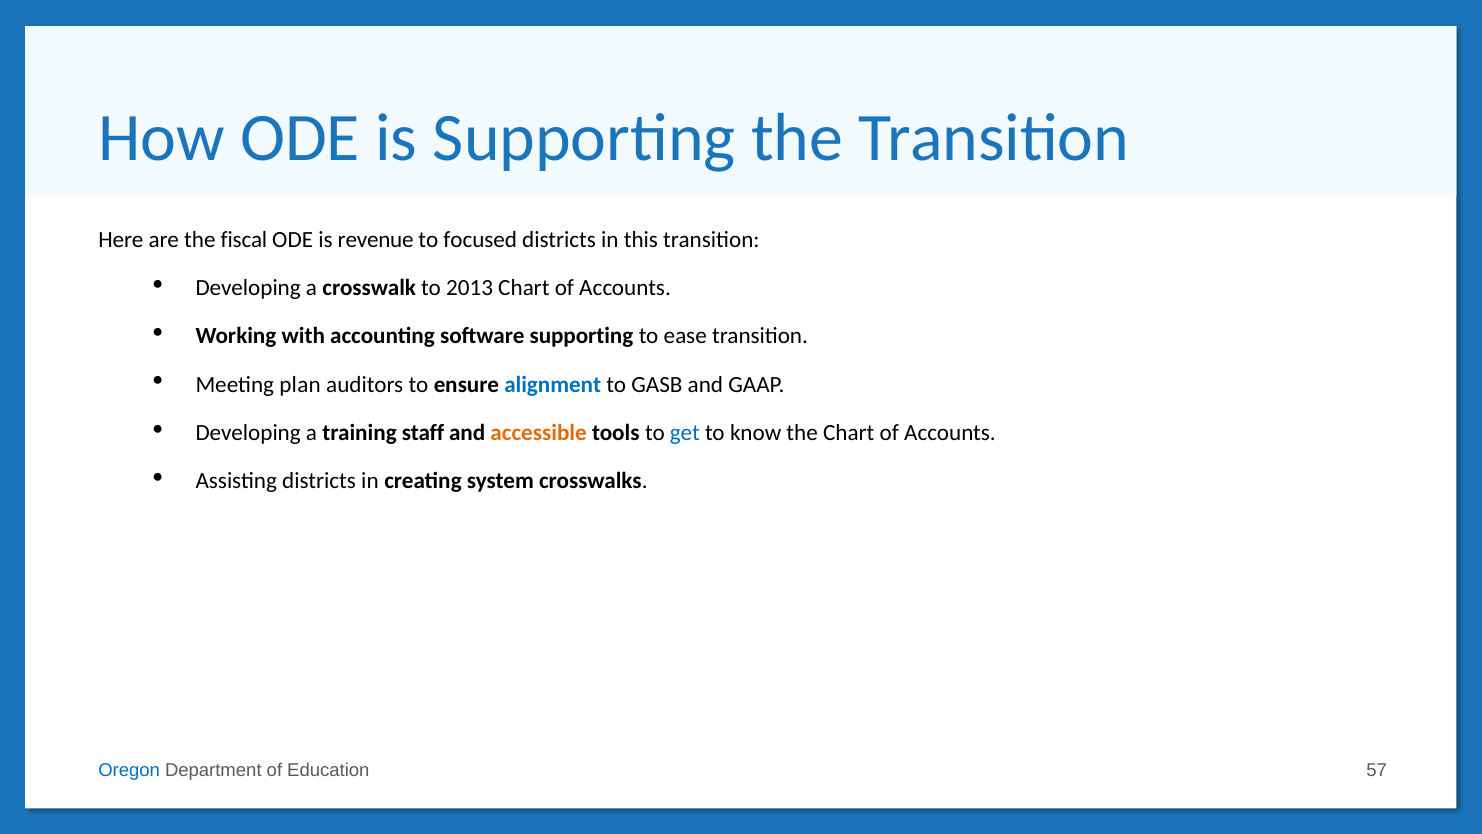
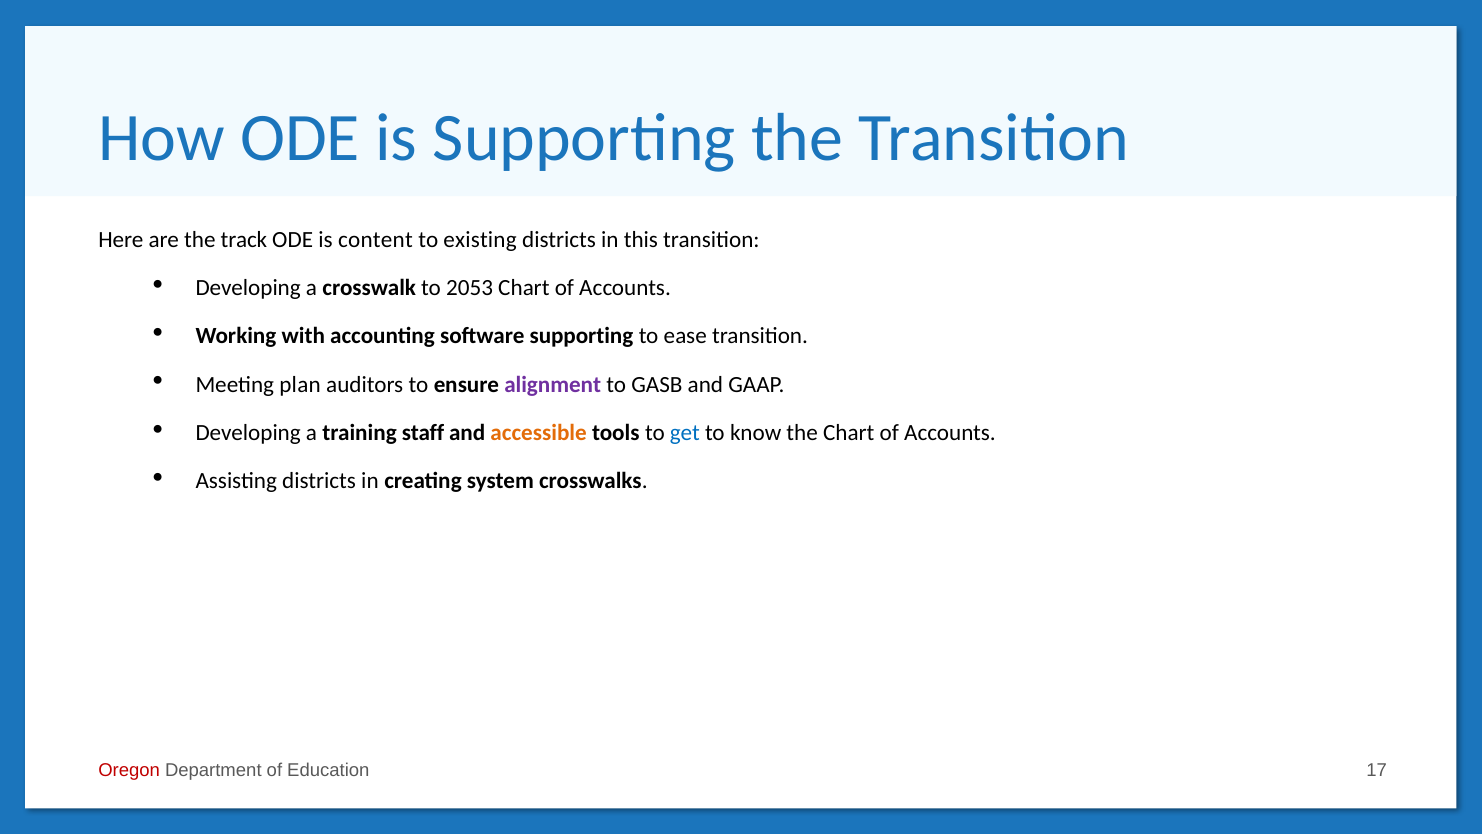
fiscal: fiscal -> track
revenue: revenue -> content
focused: focused -> existing
2013: 2013 -> 2053
alignment colour: blue -> purple
Oregon colour: blue -> red
57: 57 -> 17
